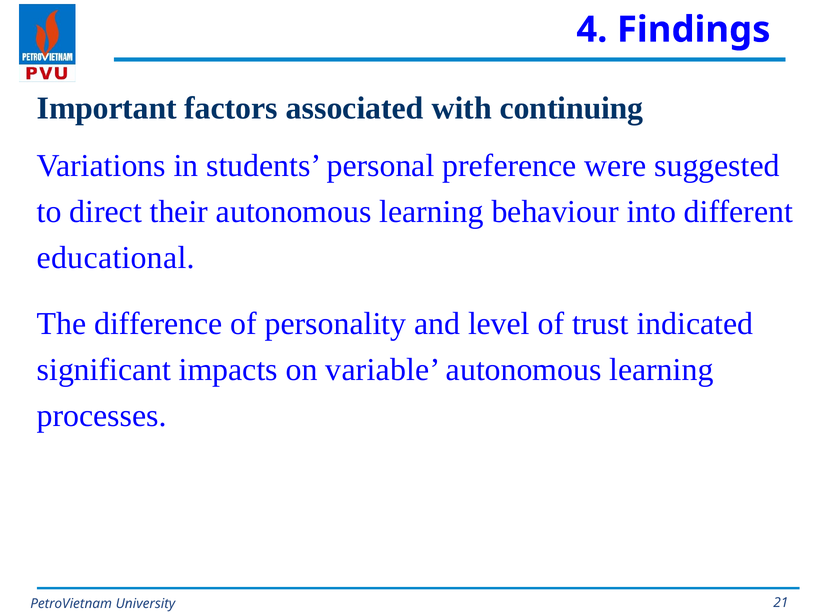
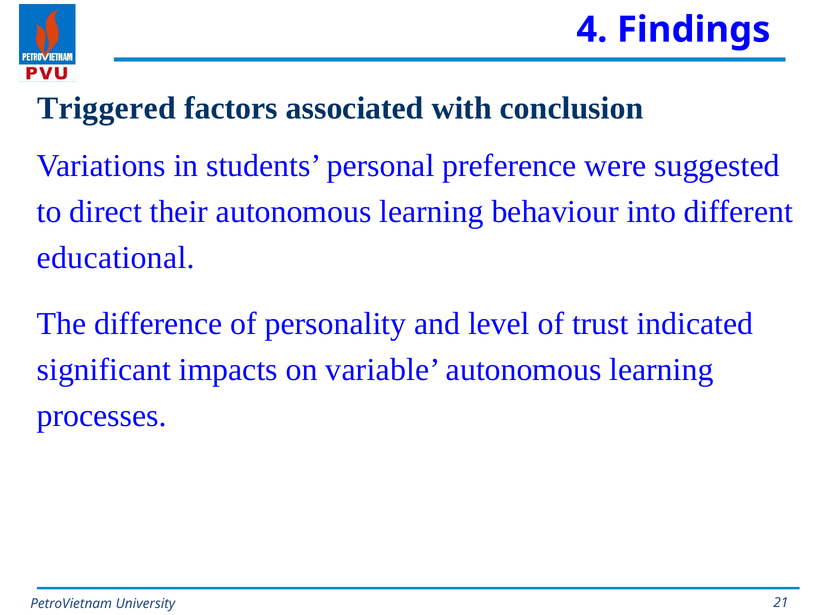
Important: Important -> Triggered
continuing: continuing -> conclusion
